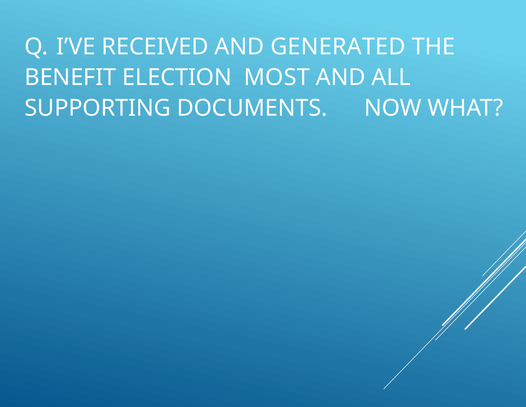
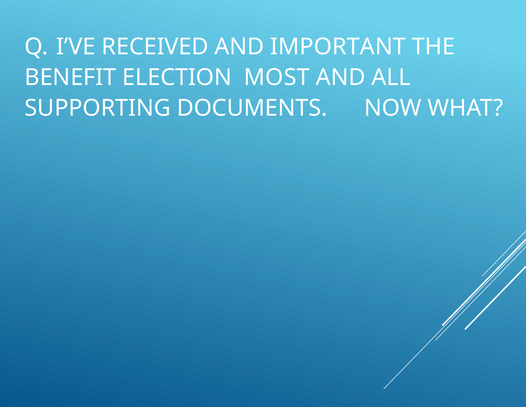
GENERATED: GENERATED -> IMPORTANT
